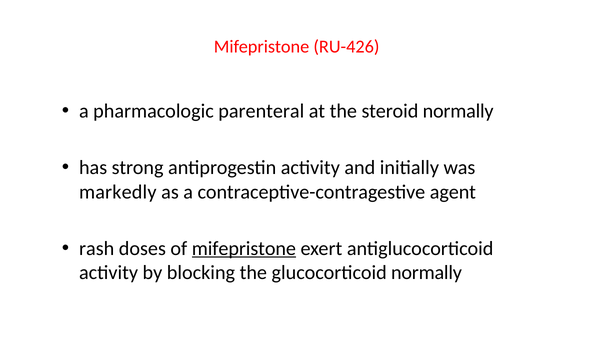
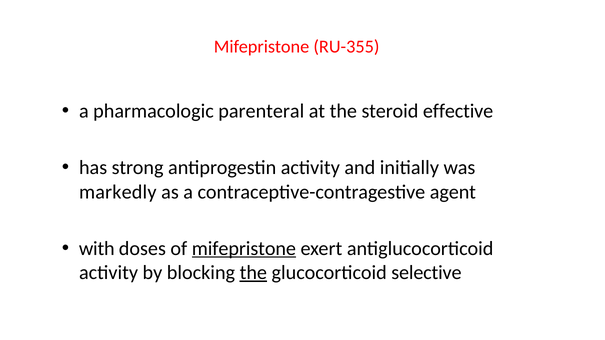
RU-426: RU-426 -> RU-355
steroid normally: normally -> effective
rash: rash -> with
the at (253, 273) underline: none -> present
glucocorticoid normally: normally -> selective
